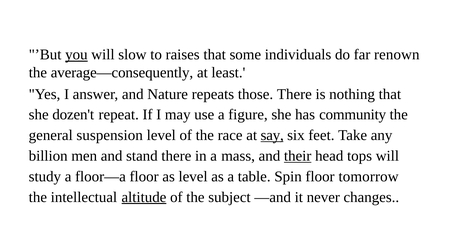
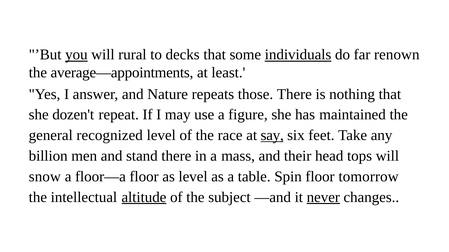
slow: slow -> rural
raises: raises -> decks
individuals underline: none -> present
average—consequently: average—consequently -> average—appointments
community: community -> maintained
suspension: suspension -> recognized
their underline: present -> none
study: study -> snow
never underline: none -> present
